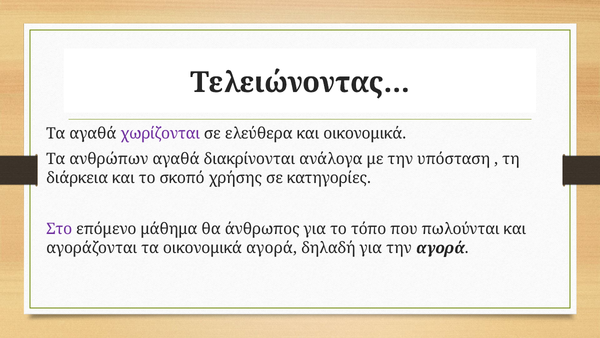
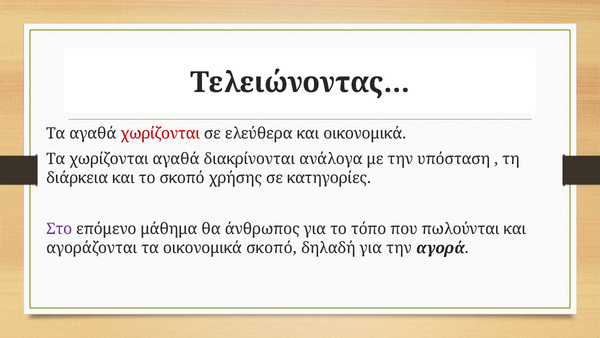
χωρίζονται at (160, 133) colour: purple -> red
Τα ανθρώπων: ανθρώπων -> χωρίζονται
οικονομικά αγορά: αγορά -> σκοπό
